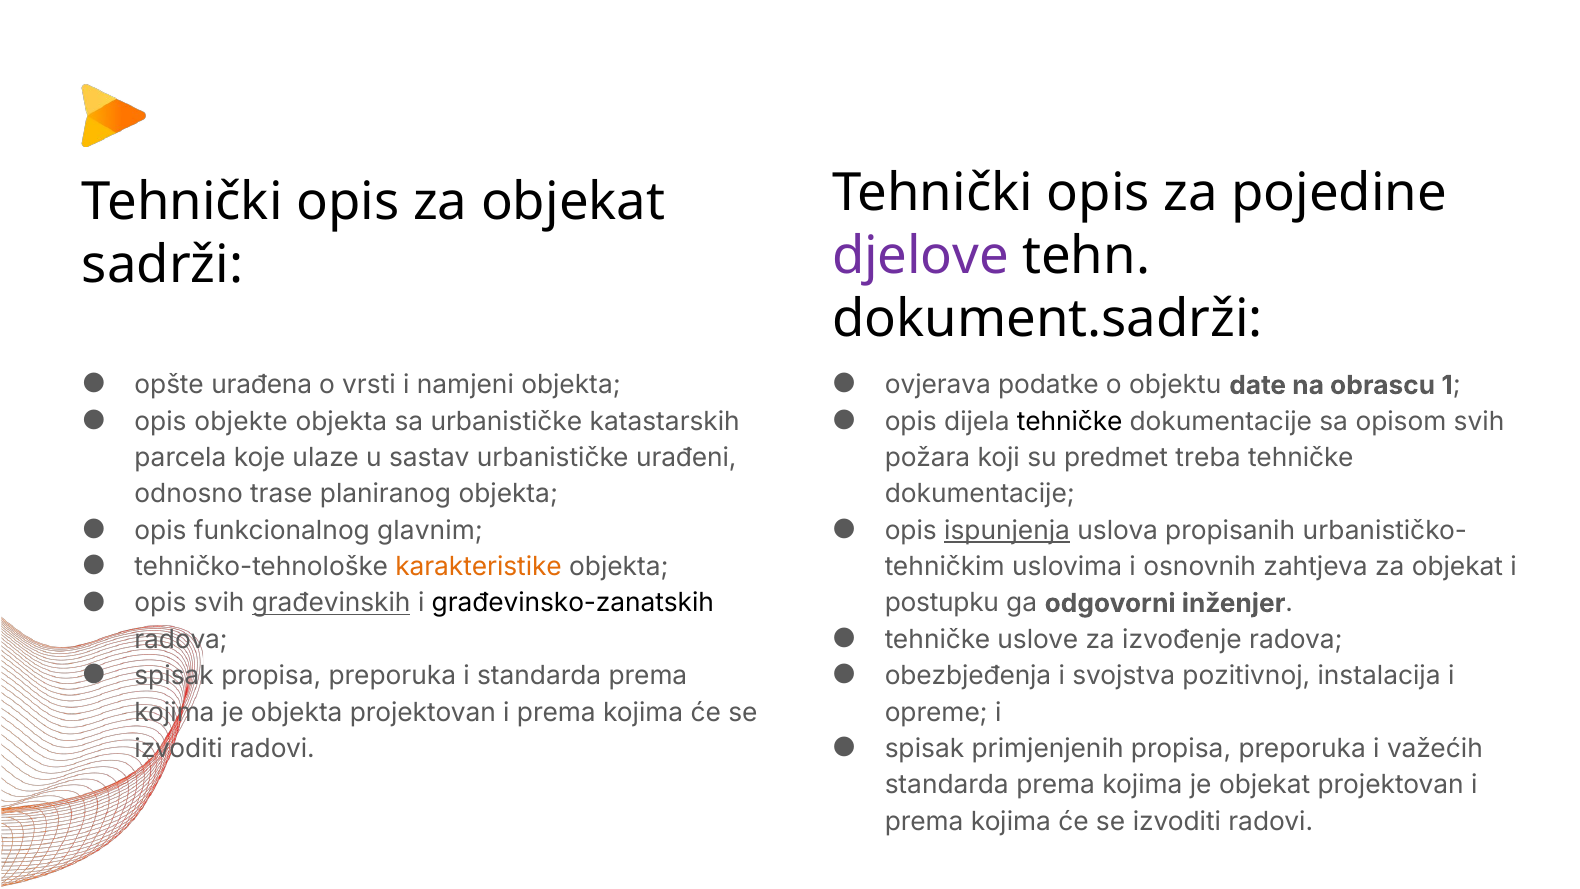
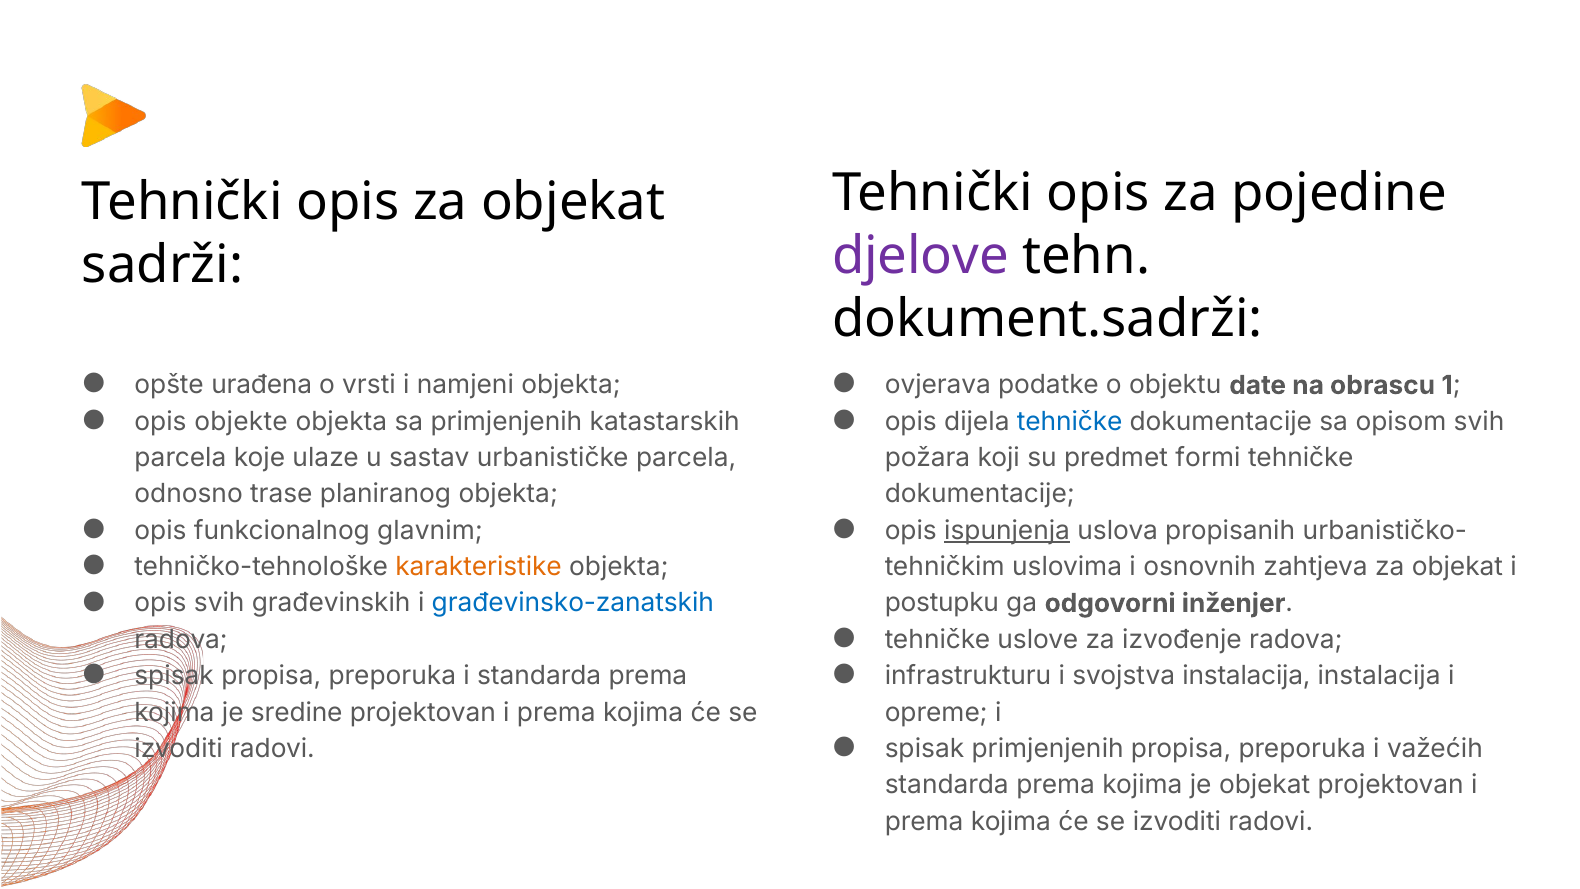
sa urbanističke: urbanističke -> primjenjenih
tehničke at (1070, 422) colour: black -> blue
urbanističke urađeni: urađeni -> parcela
treba: treba -> formi
građevinskih underline: present -> none
građevinsko-zanatskih colour: black -> blue
obezbjeđenja: obezbjeđenja -> infrastrukturu
svojstva pozitivnoj: pozitivnoj -> instalacija
je objekta: objekta -> sredine
